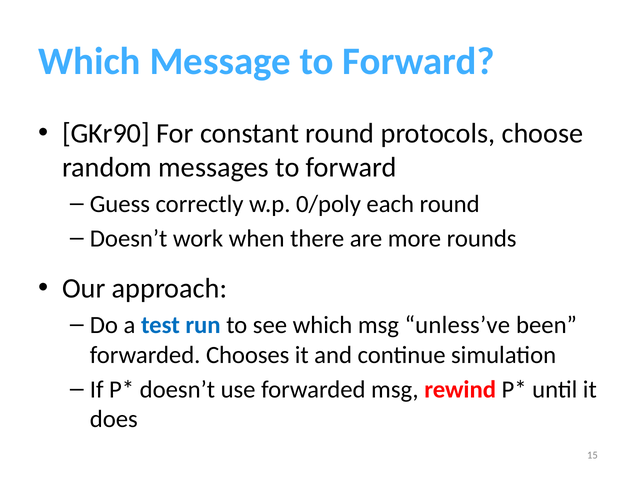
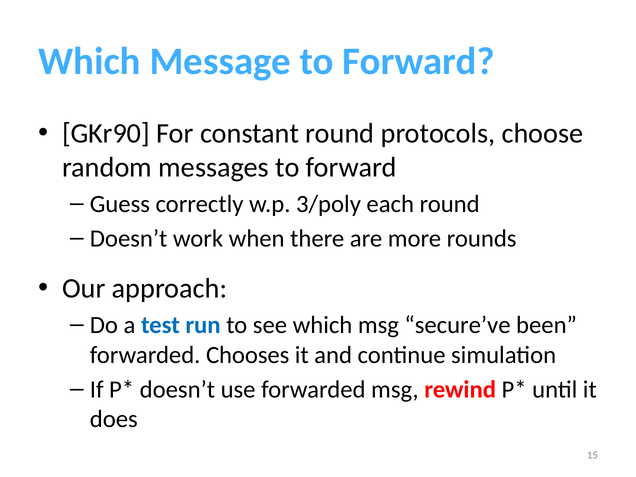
0/poly: 0/poly -> 3/poly
unless’ve: unless’ve -> secure’ve
